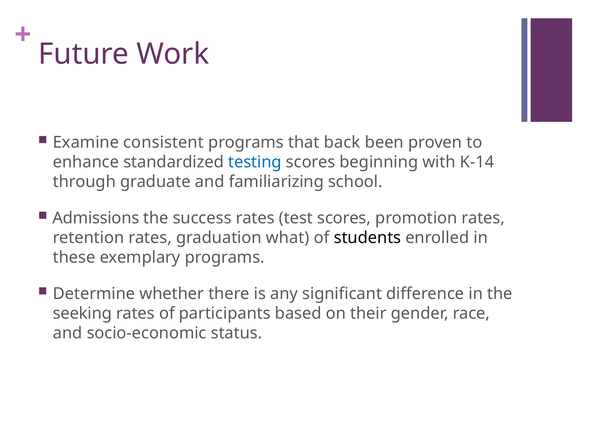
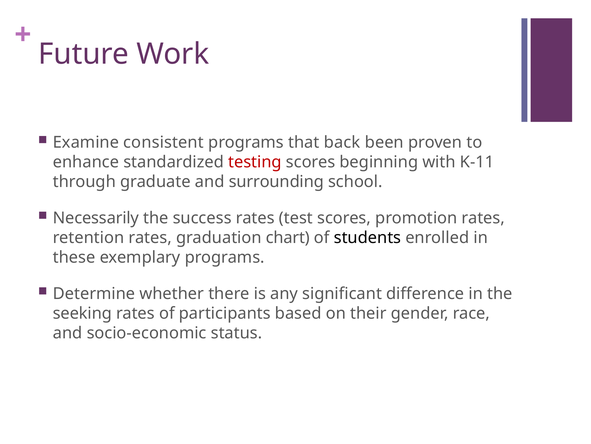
testing colour: blue -> red
K-14: K-14 -> K-11
familiarizing: familiarizing -> surrounding
Admissions: Admissions -> Necessarily
what: what -> chart
